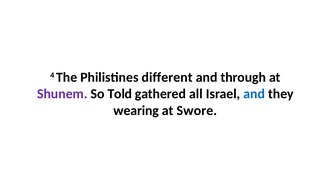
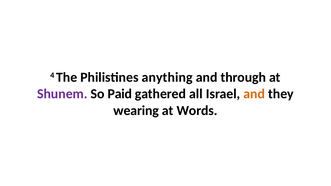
different: different -> anything
Told: Told -> Paid
and at (254, 94) colour: blue -> orange
Swore: Swore -> Words
